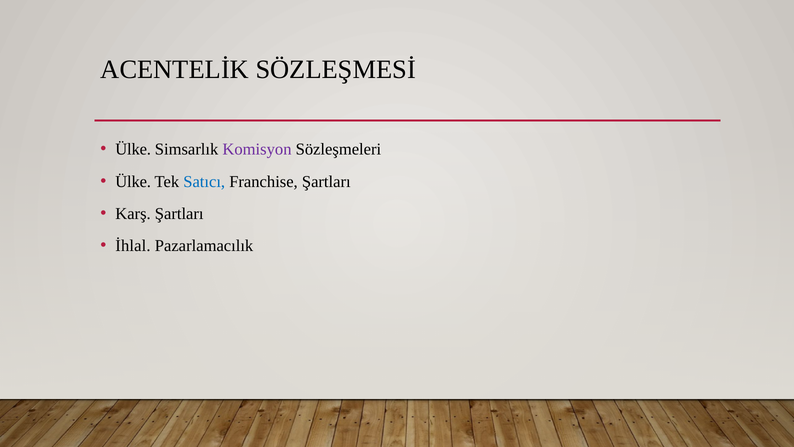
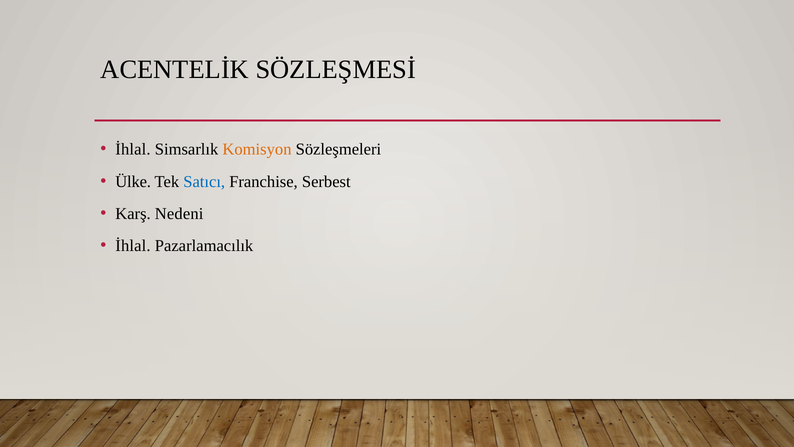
Ülke at (133, 149): Ülke -> İhlal
Komisyon colour: purple -> orange
Franchise Şartları: Şartları -> Serbest
Karş Şartları: Şartları -> Nedeni
